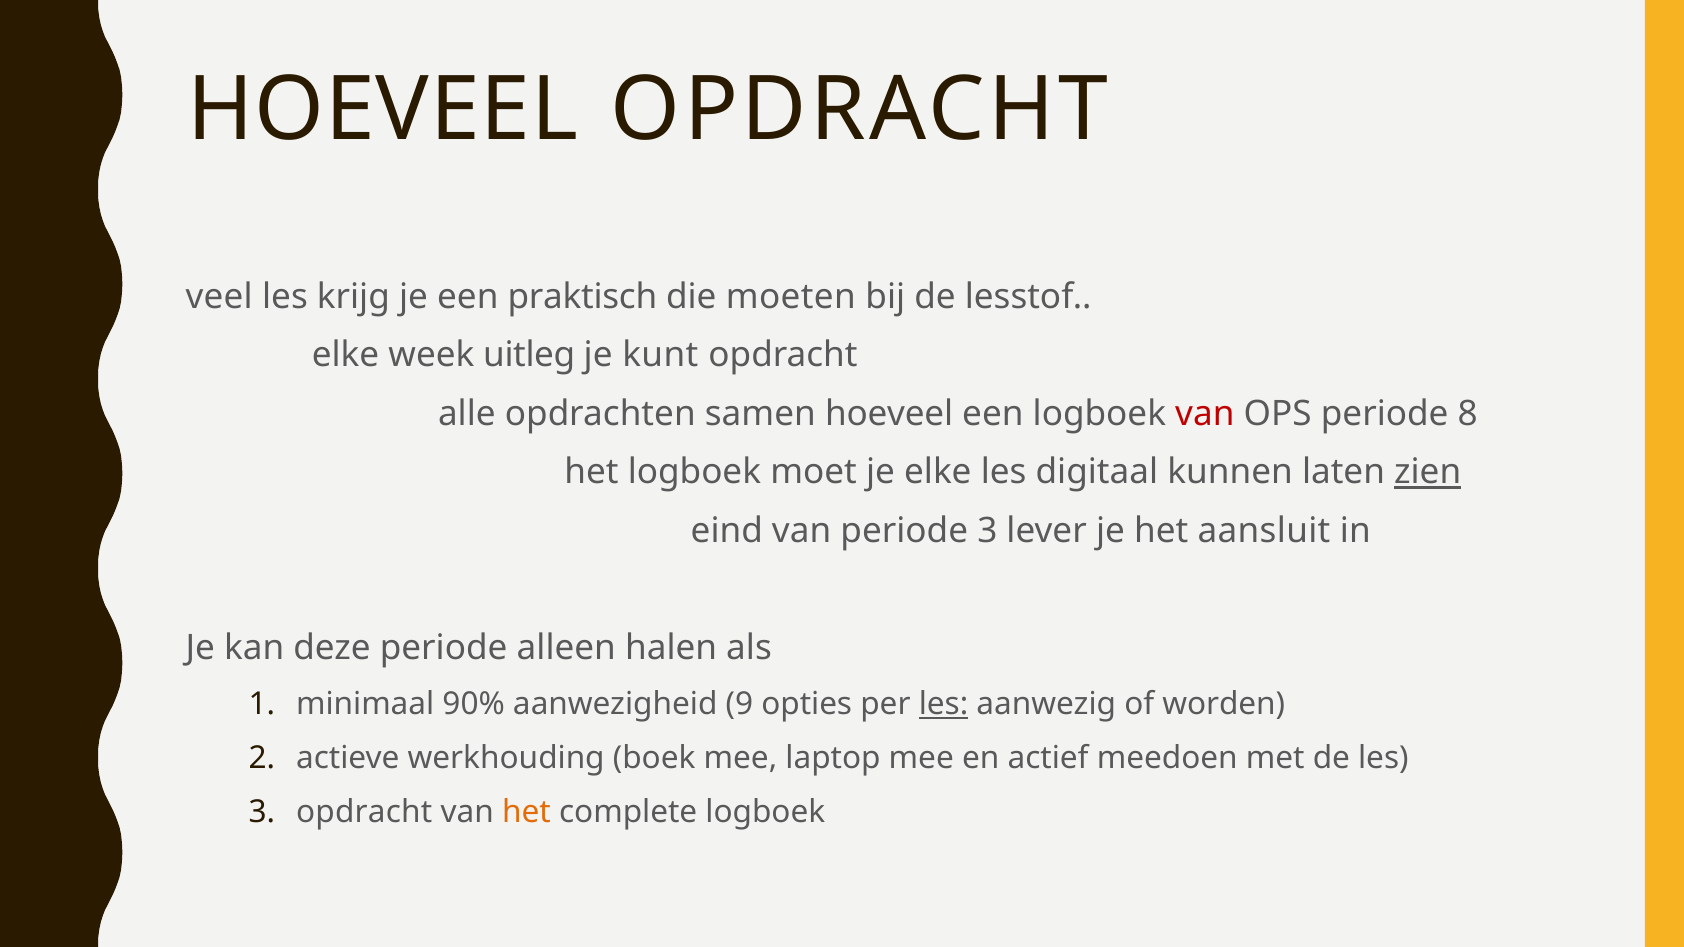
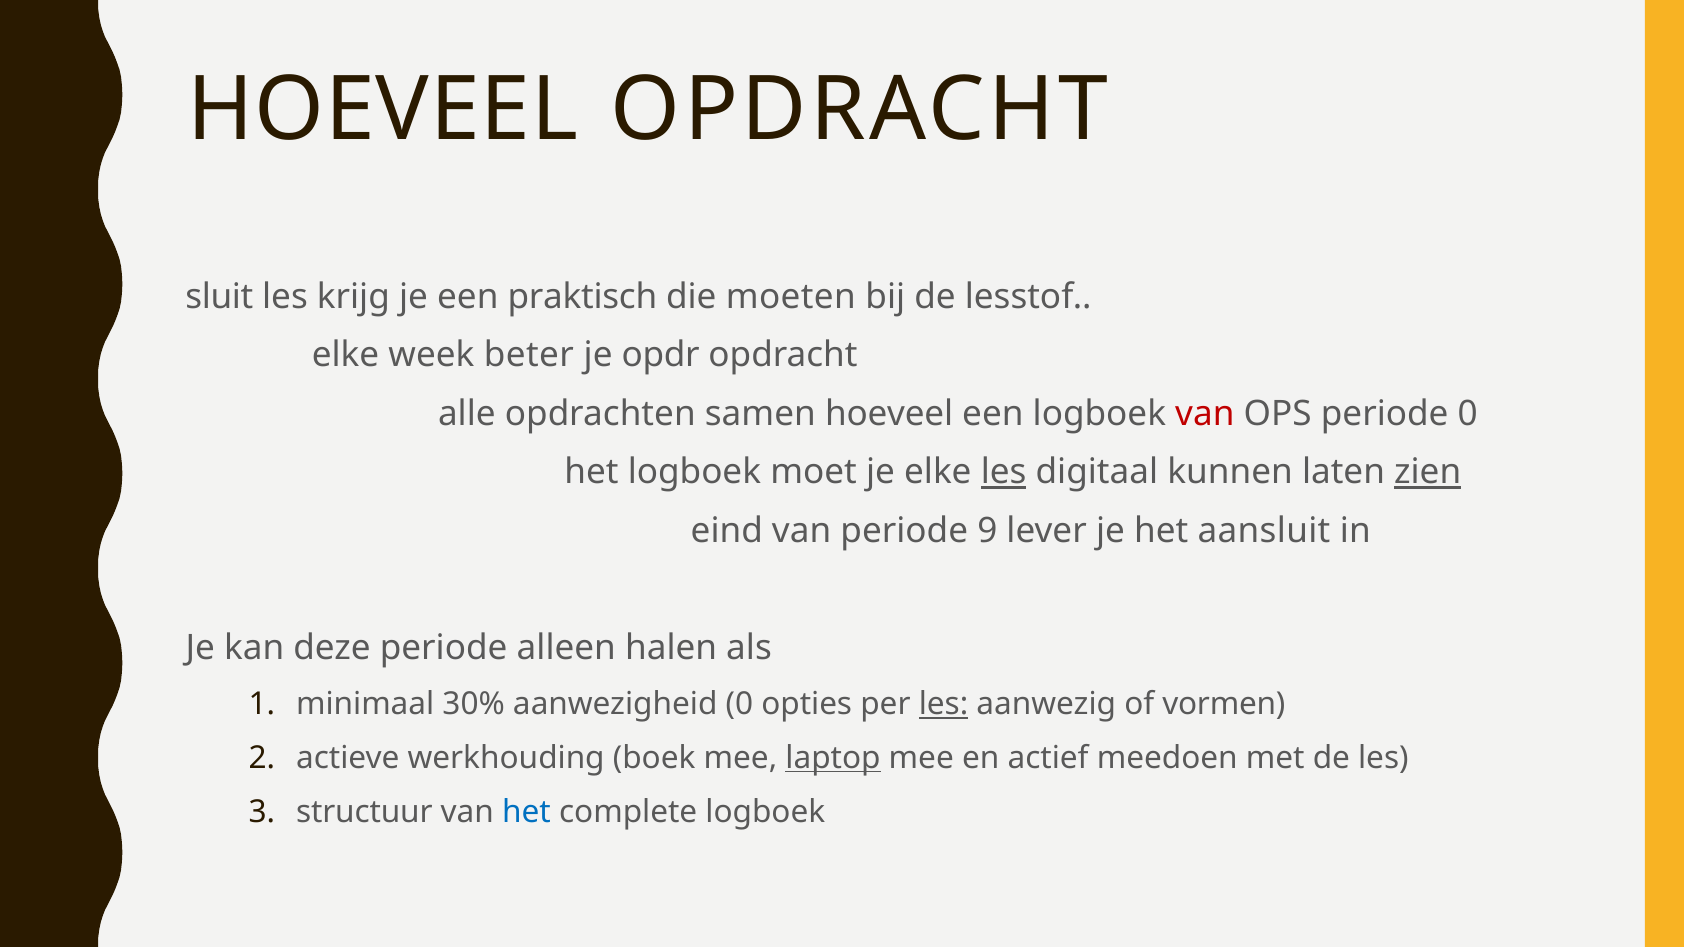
veel: veel -> sluit
uitleg: uitleg -> beter
kunt: kunt -> opdr
periode 8: 8 -> 0
les at (1004, 472) underline: none -> present
periode 3: 3 -> 9
90%: 90% -> 30%
aanwezigheid 9: 9 -> 0
worden: worden -> vormen
laptop underline: none -> present
opdracht at (364, 812): opdracht -> structuur
het at (526, 812) colour: orange -> blue
